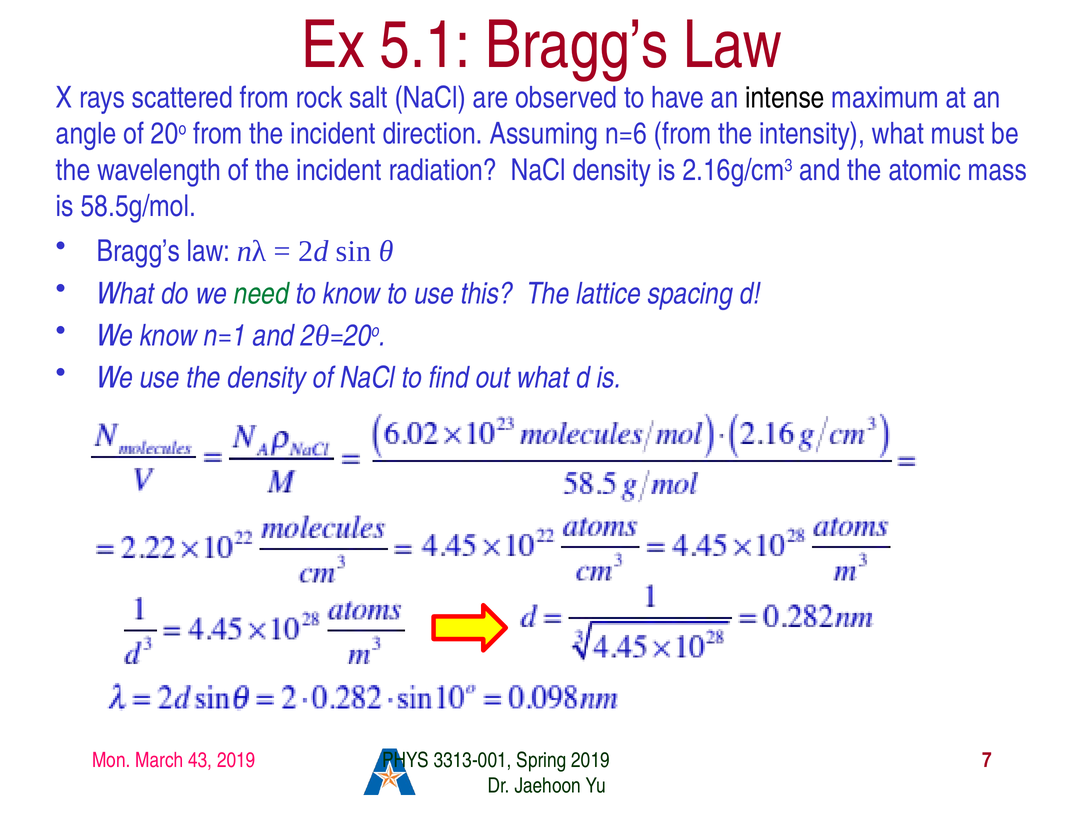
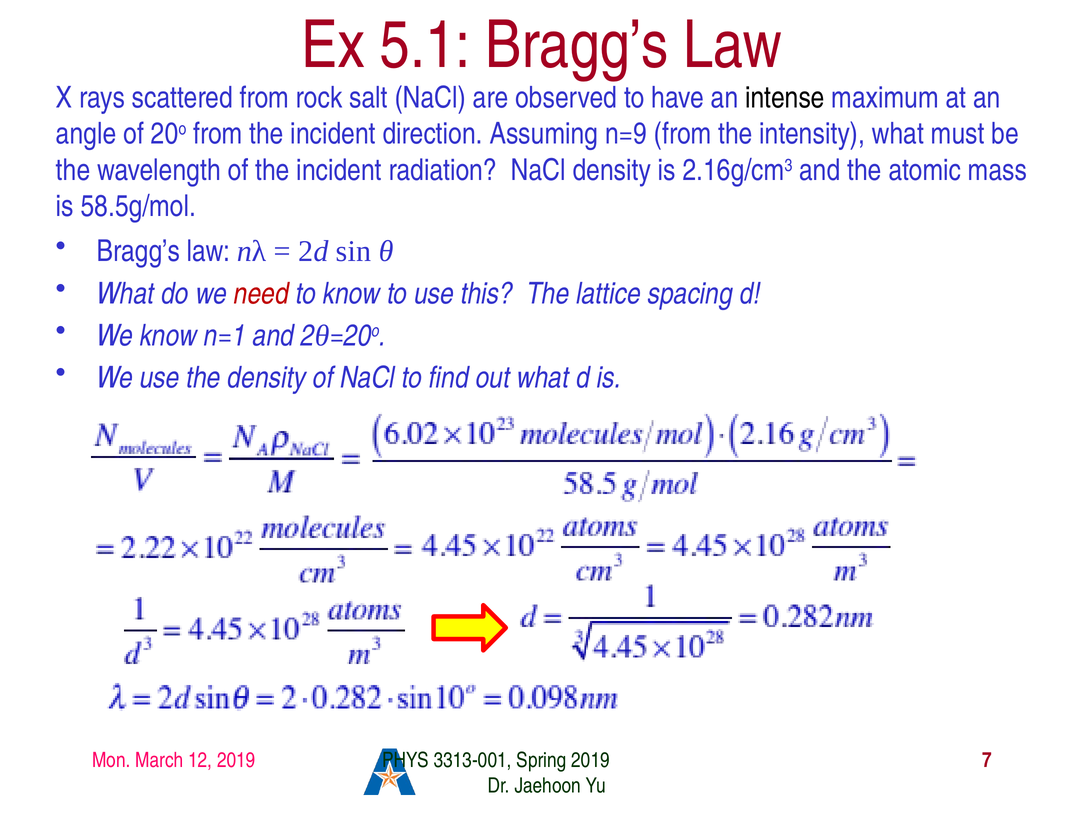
n=6: n=6 -> n=9
need colour: green -> red
43: 43 -> 12
